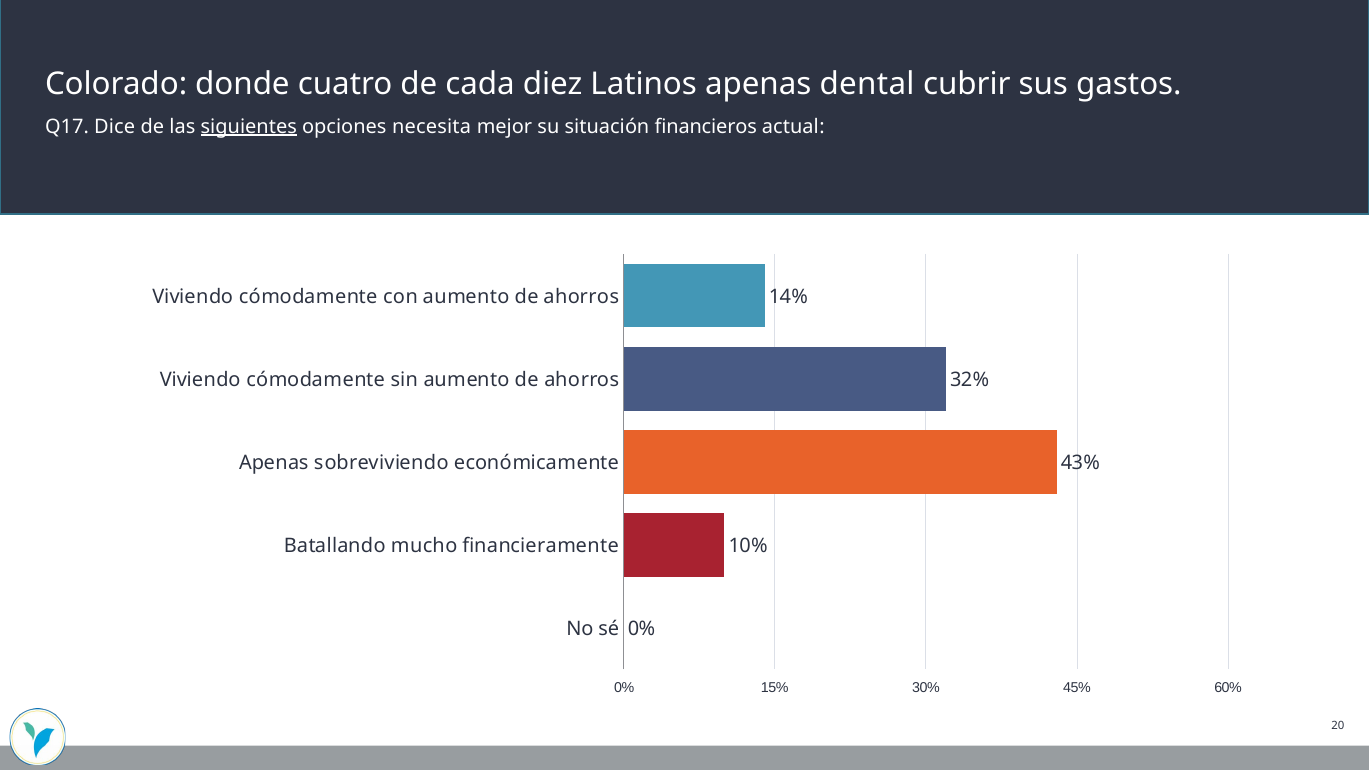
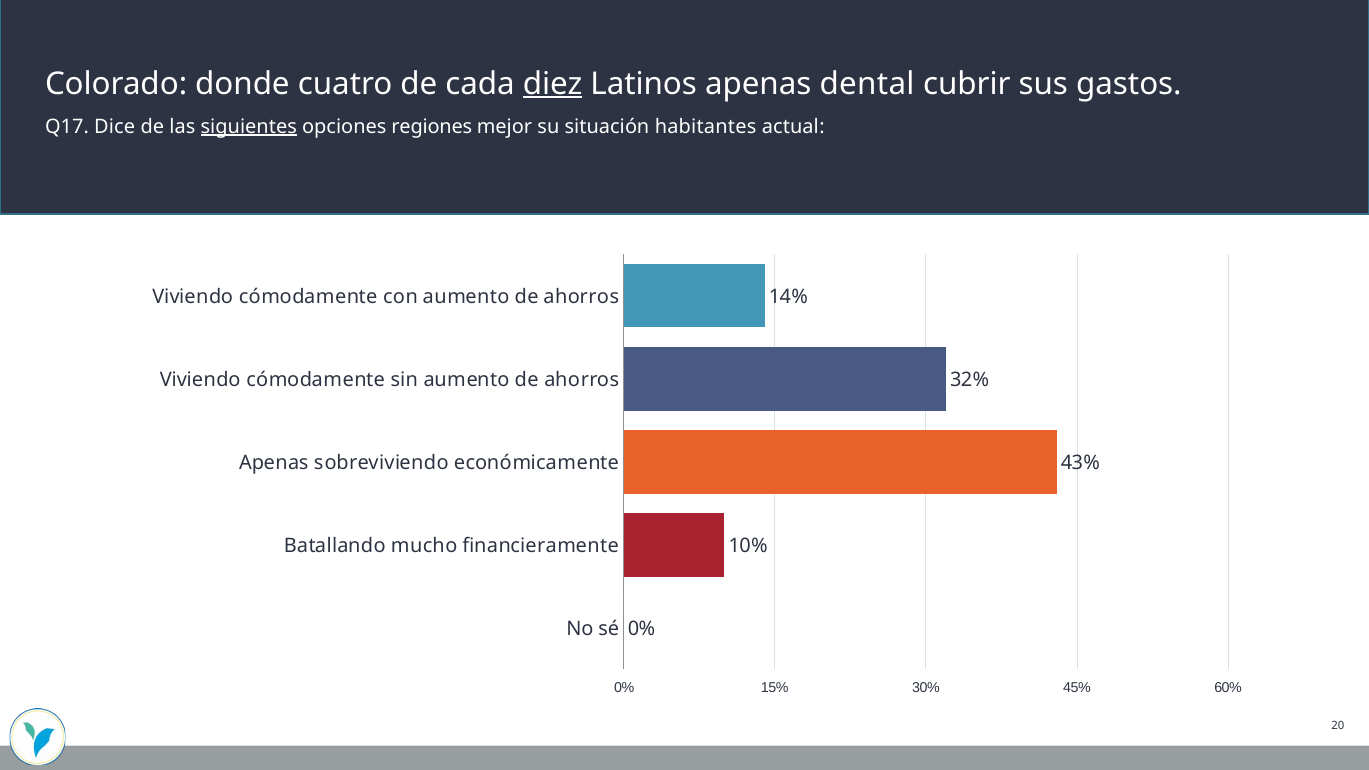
diez underline: none -> present
necesita: necesita -> regiones
financieros: financieros -> habitantes
